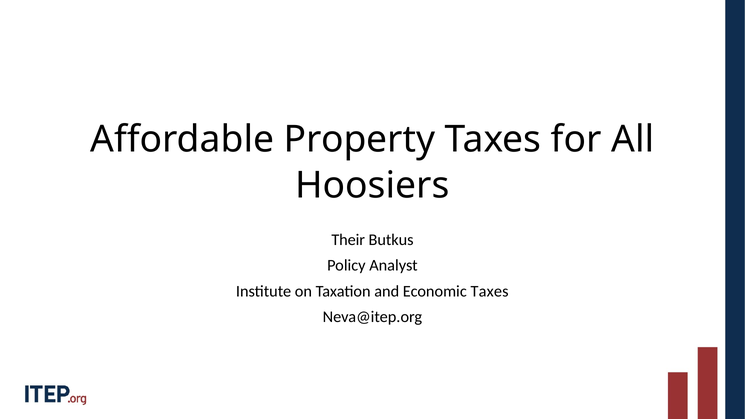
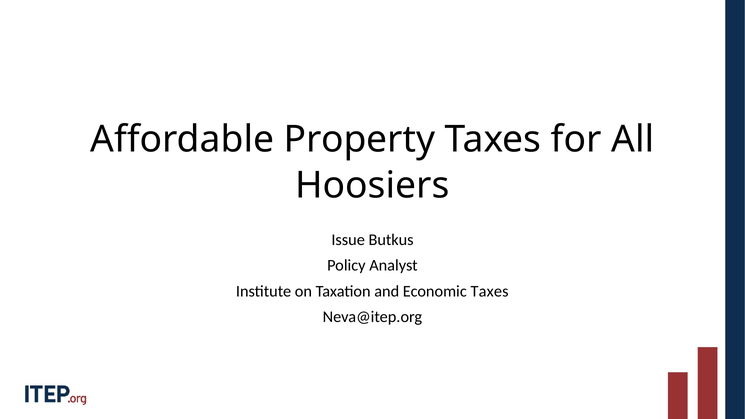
Their: Their -> Issue
